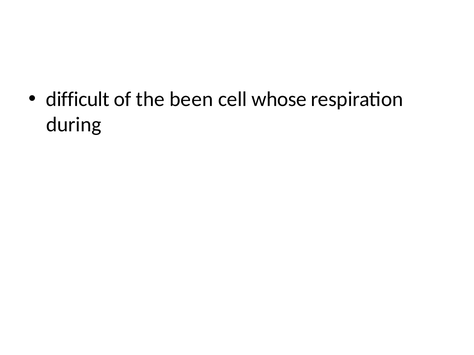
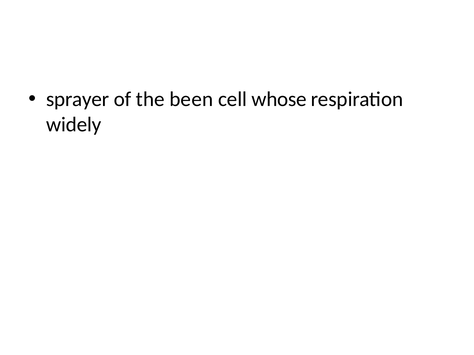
difficult: difficult -> sprayer
during: during -> widely
